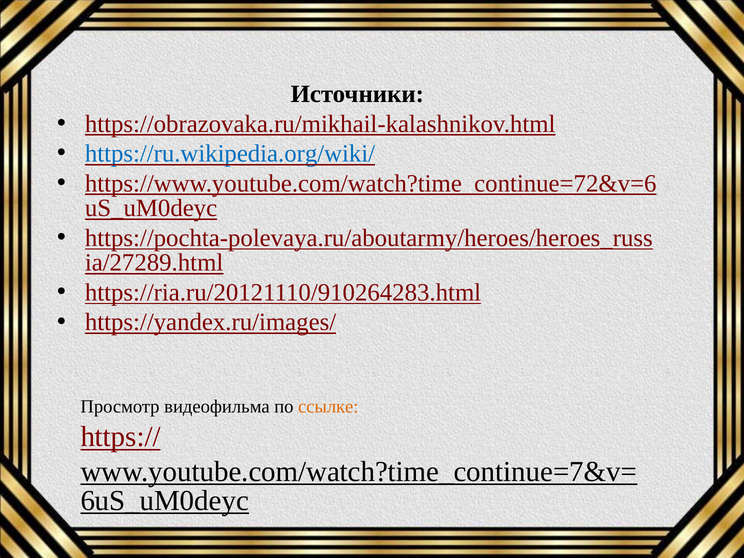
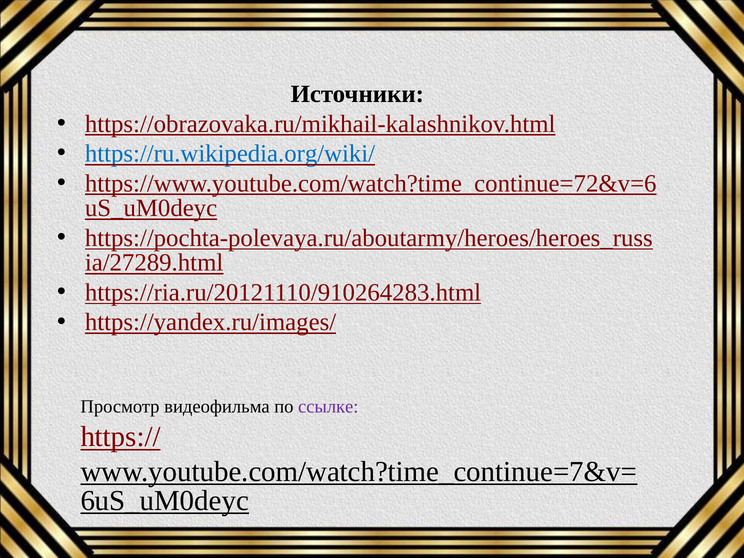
ссылке colour: orange -> purple
